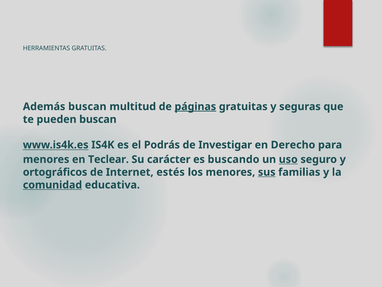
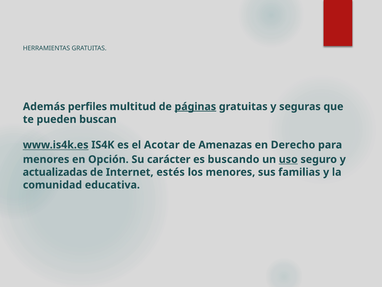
Además buscan: buscan -> perfiles
Podrás: Podrás -> Acotar
Investigar: Investigar -> Amenazas
Teclear: Teclear -> Opción
ortográficos: ortográficos -> actualizadas
sus underline: present -> none
comunidad underline: present -> none
